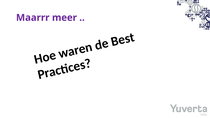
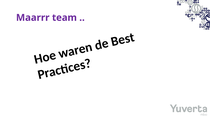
meer: meer -> team
